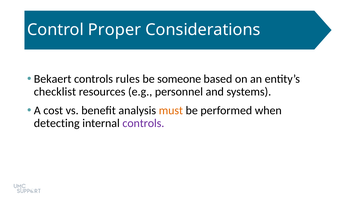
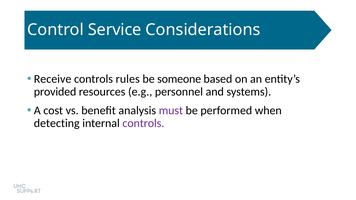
Proper: Proper -> Service
Bekaert: Bekaert -> Receive
checklist: checklist -> provided
must colour: orange -> purple
